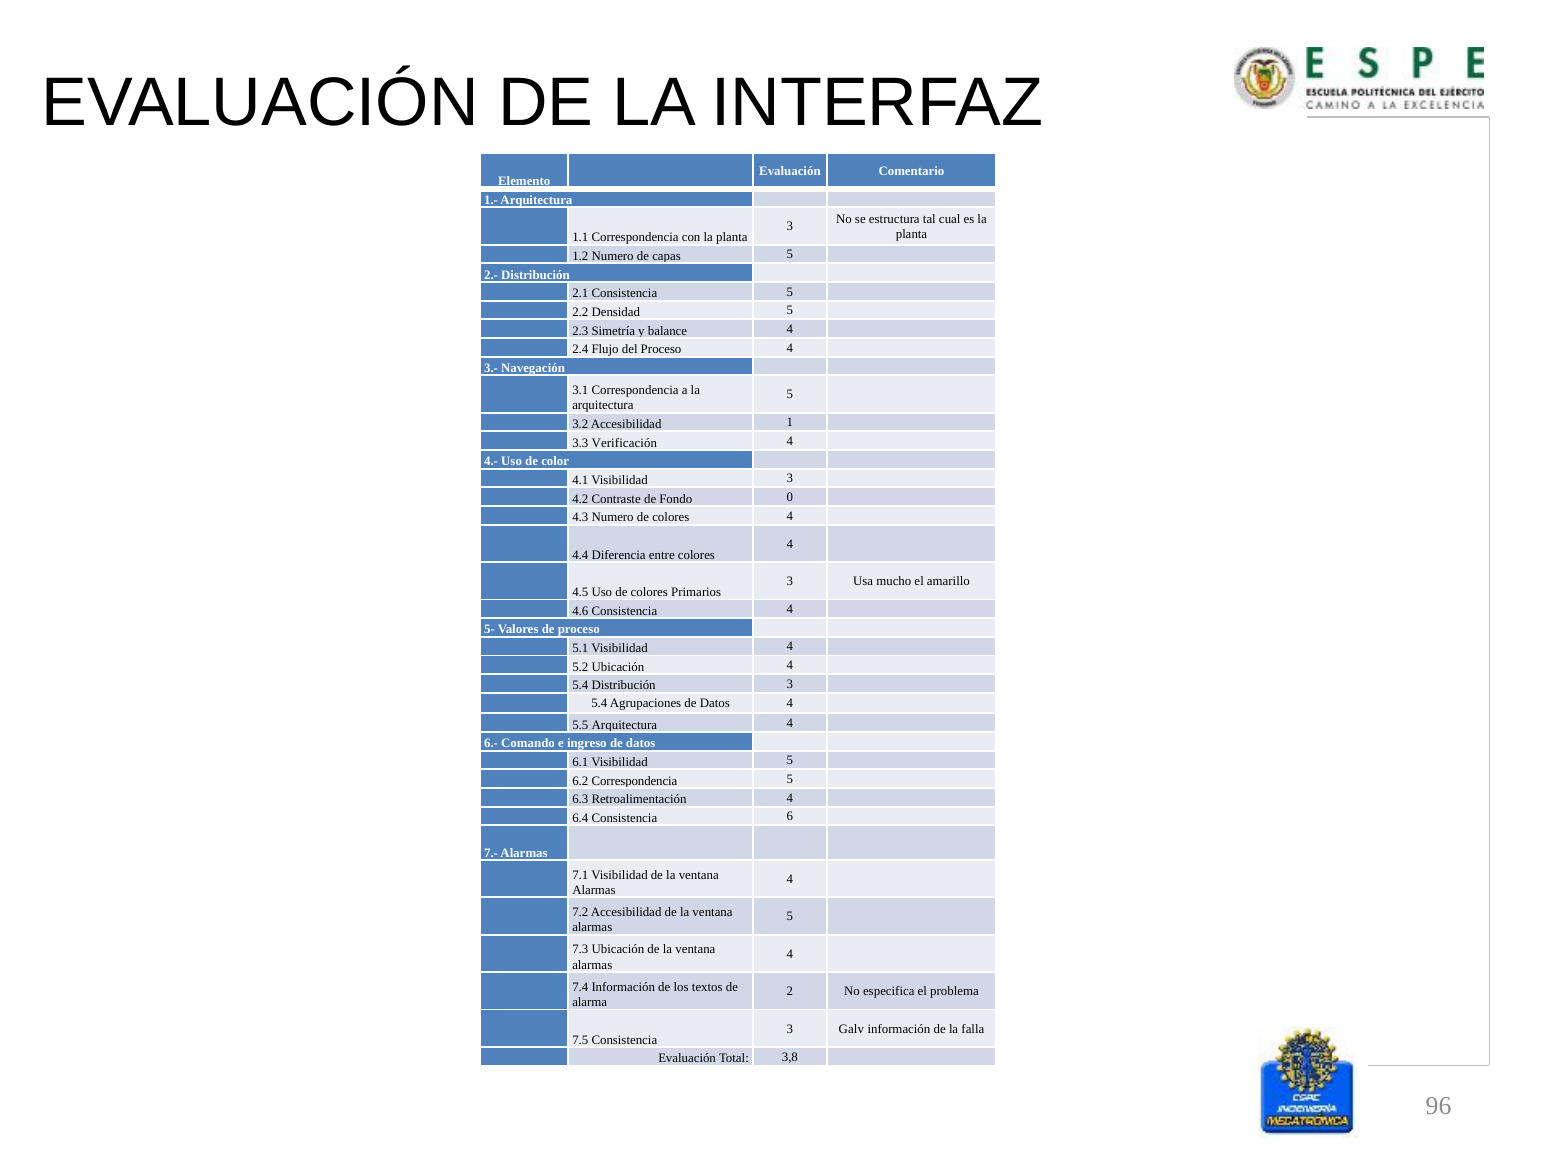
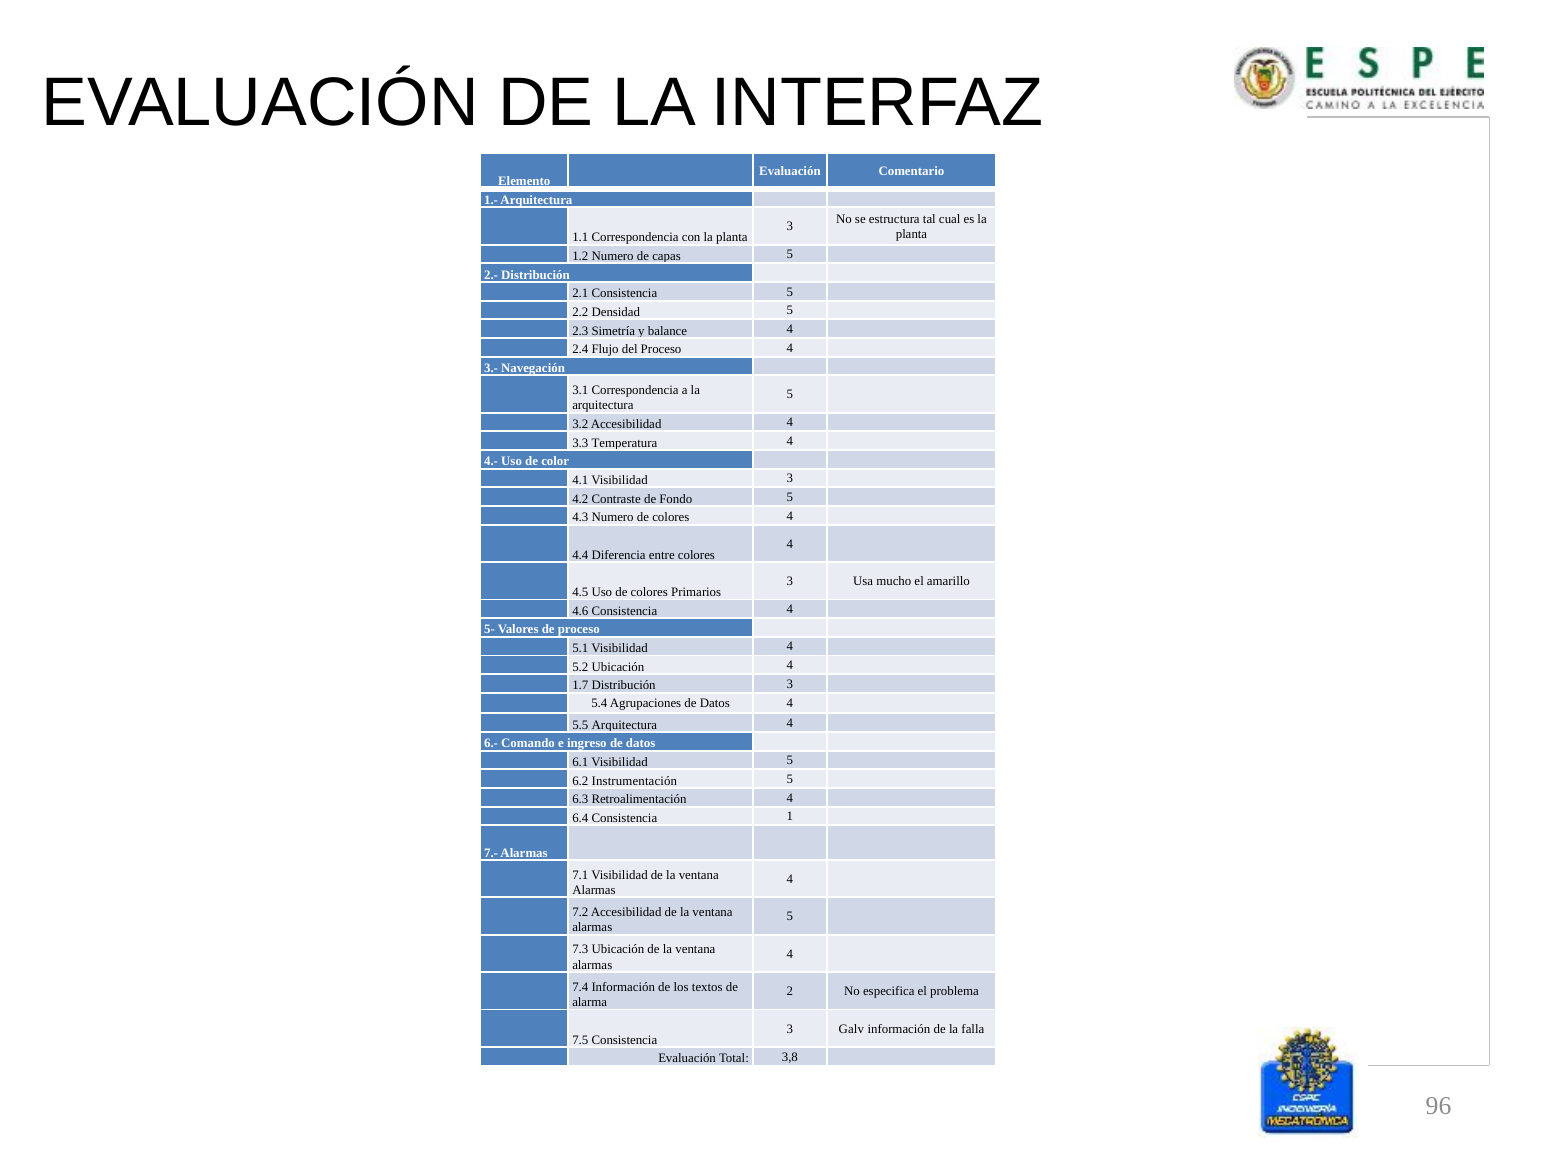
Accesibilidad 1: 1 -> 4
Verificación: Verificación -> Temperatura
Fondo 0: 0 -> 5
5.4 at (580, 686): 5.4 -> 1.7
6.2 Correspondencia: Correspondencia -> Instrumentación
6: 6 -> 1
